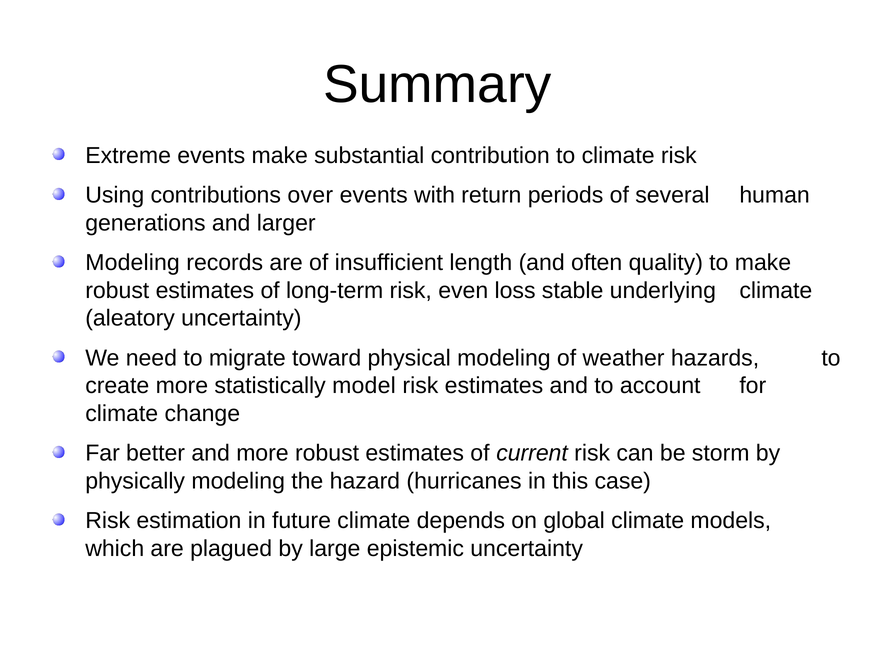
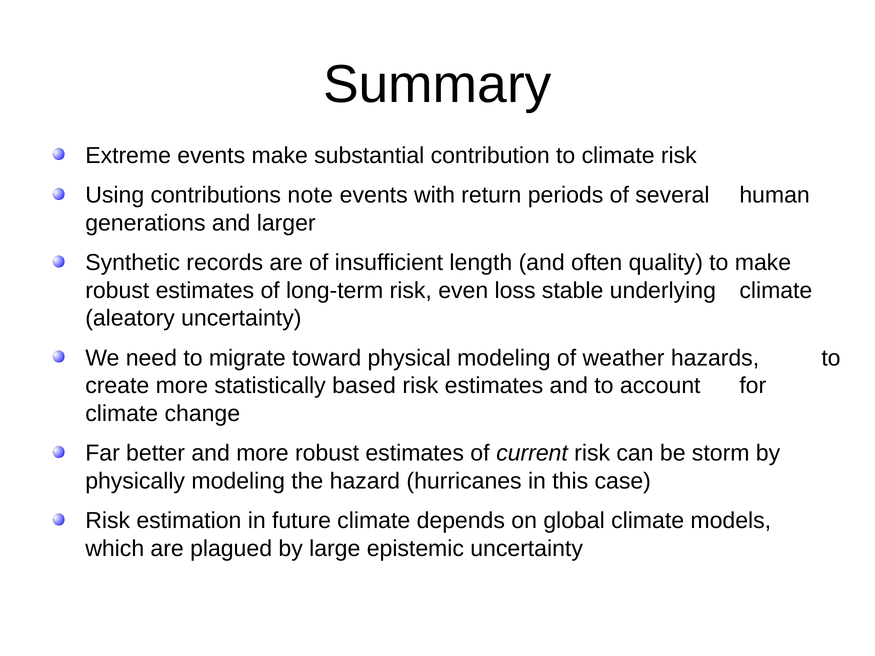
over: over -> note
Modeling at (133, 263): Modeling -> Synthetic
model: model -> based
